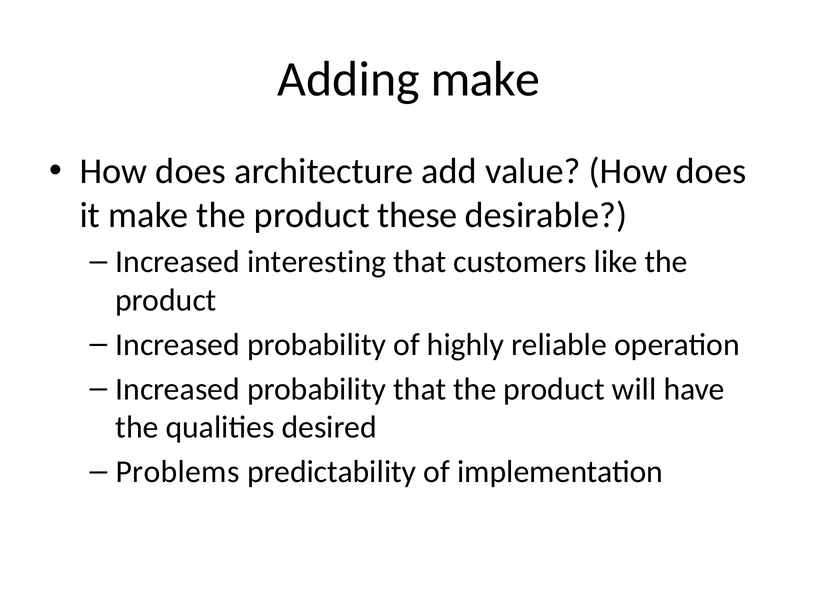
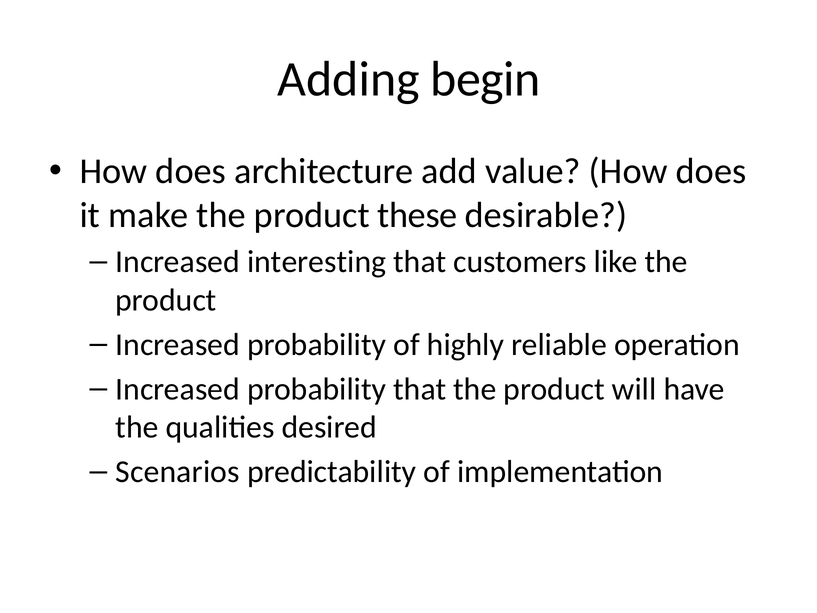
Adding make: make -> begin
Problems: Problems -> Scenarios
